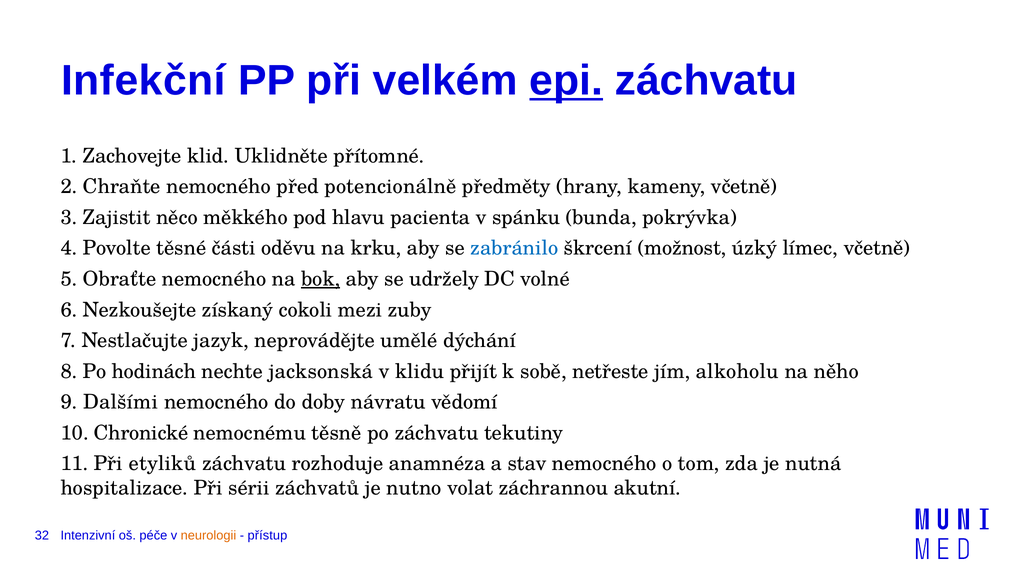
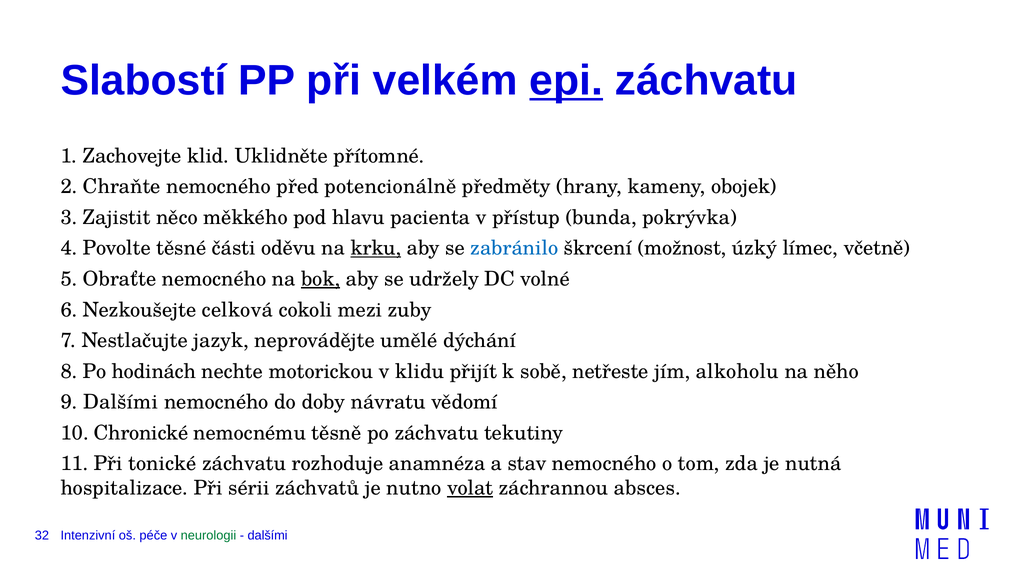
Infekční: Infekční -> Slabostí
kameny včetně: včetně -> obojek
spánku: spánku -> přístup
krku underline: none -> present
získaný: získaný -> celková
jacksonská: jacksonská -> motorickou
etyliků: etyliků -> tonické
volat underline: none -> present
akutní: akutní -> absces
neurologii colour: orange -> green
přístup at (267, 536): přístup -> dalšími
